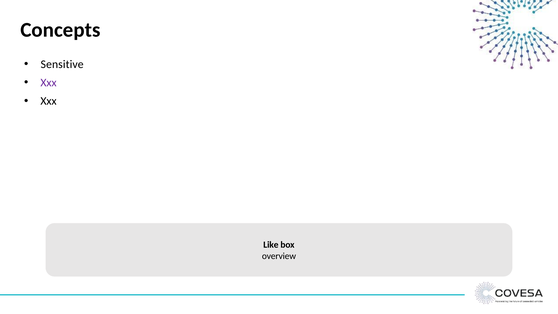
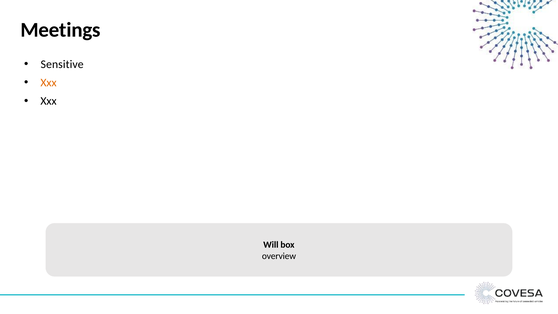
Concepts: Concepts -> Meetings
Xxx at (48, 83) colour: purple -> orange
Like: Like -> Will
